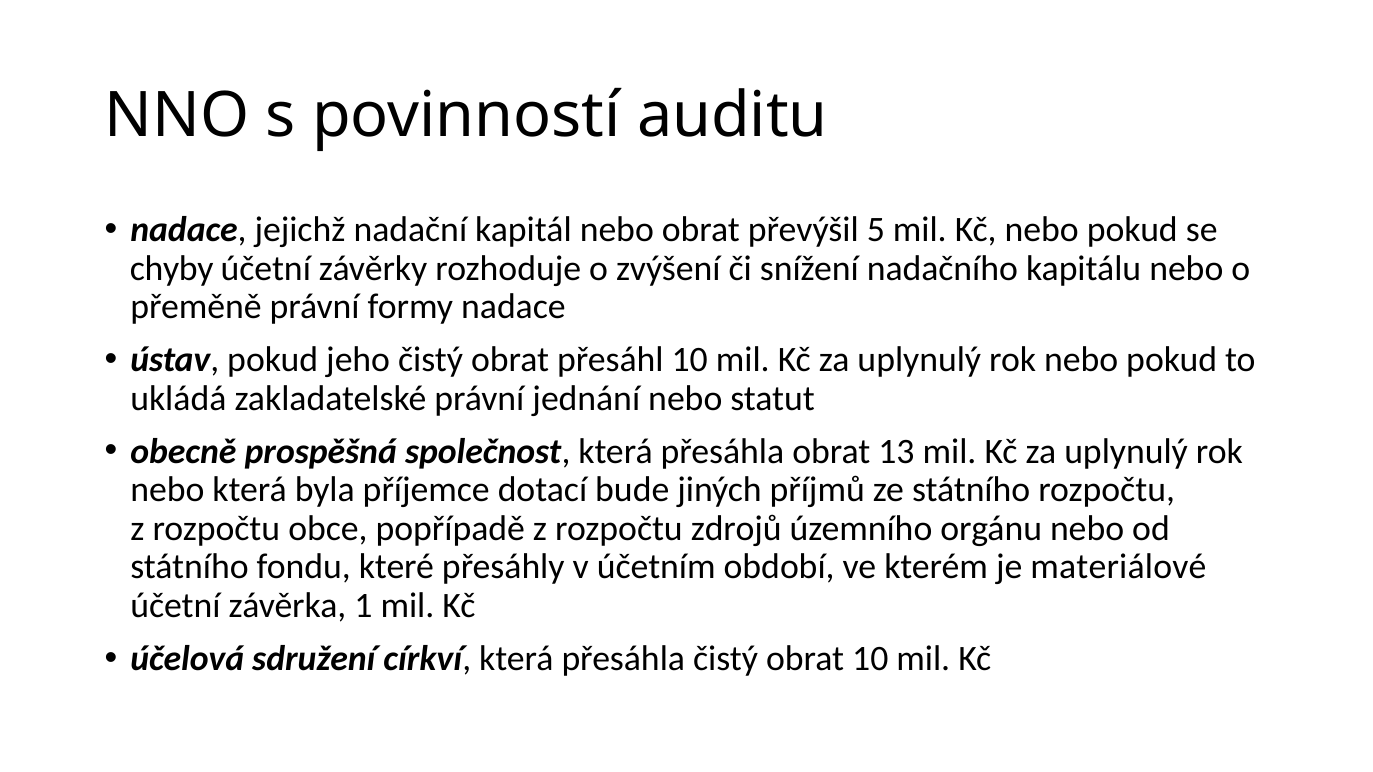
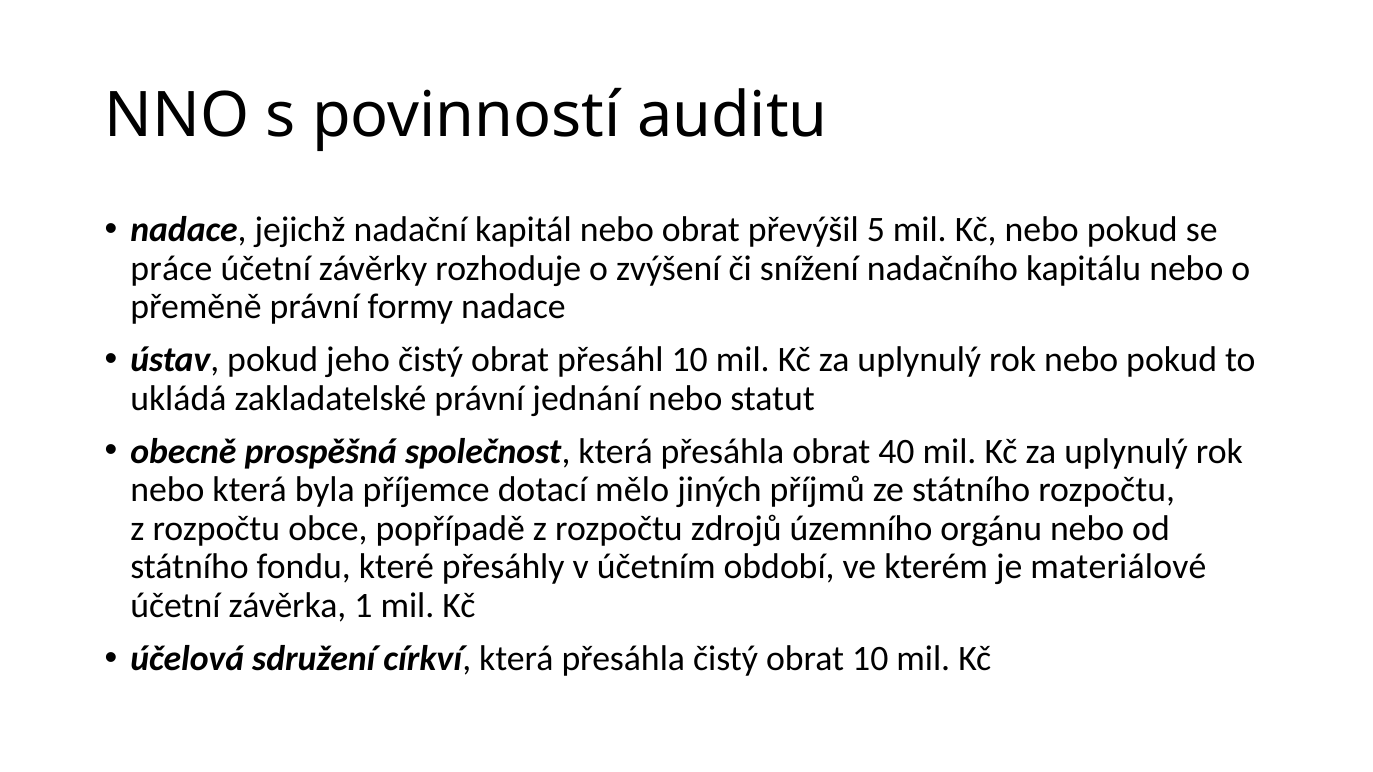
chyby: chyby -> práce
13: 13 -> 40
bude: bude -> mělo
